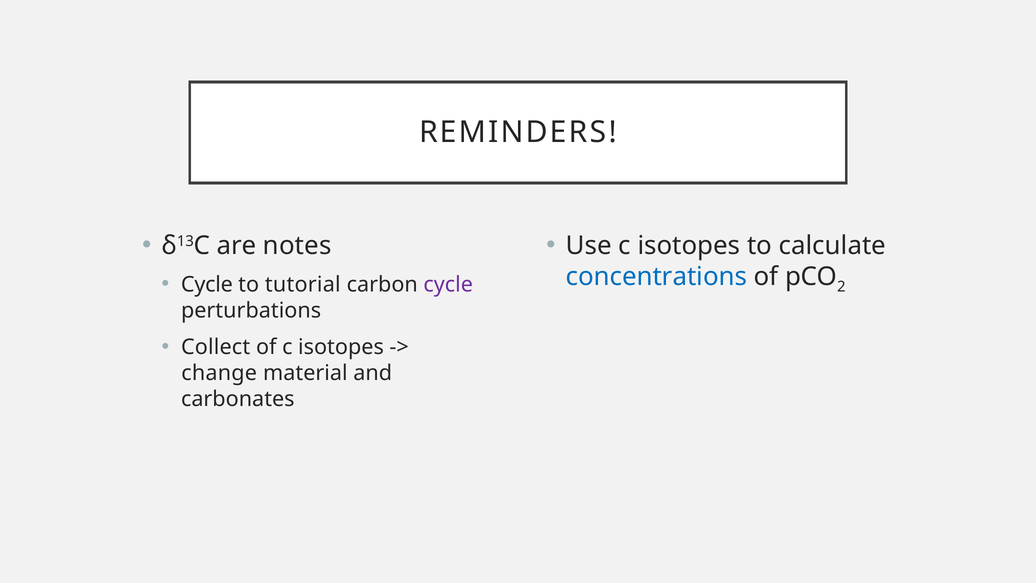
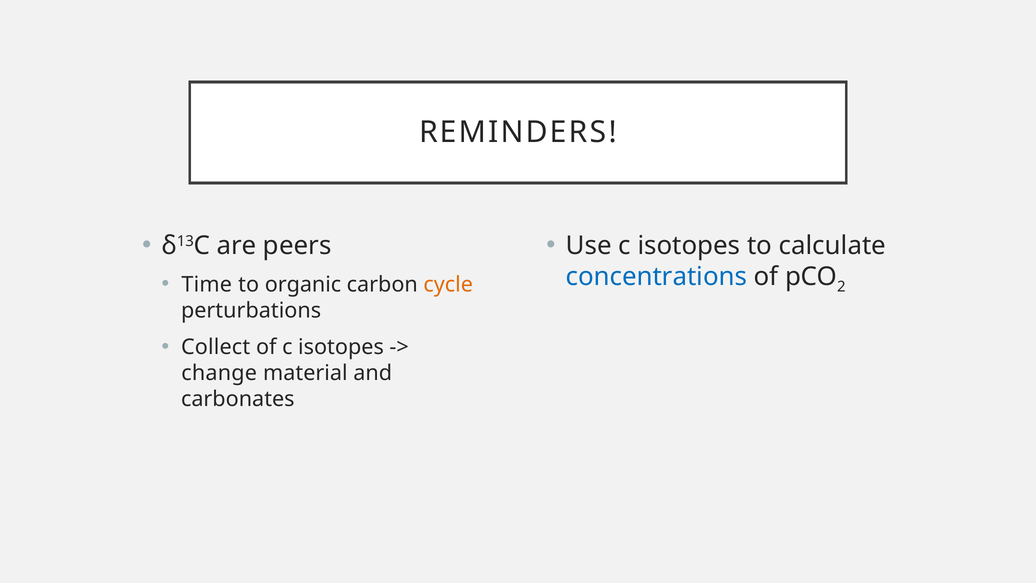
notes: notes -> peers
Cycle at (207, 284): Cycle -> Time
tutorial: tutorial -> organic
cycle at (448, 284) colour: purple -> orange
